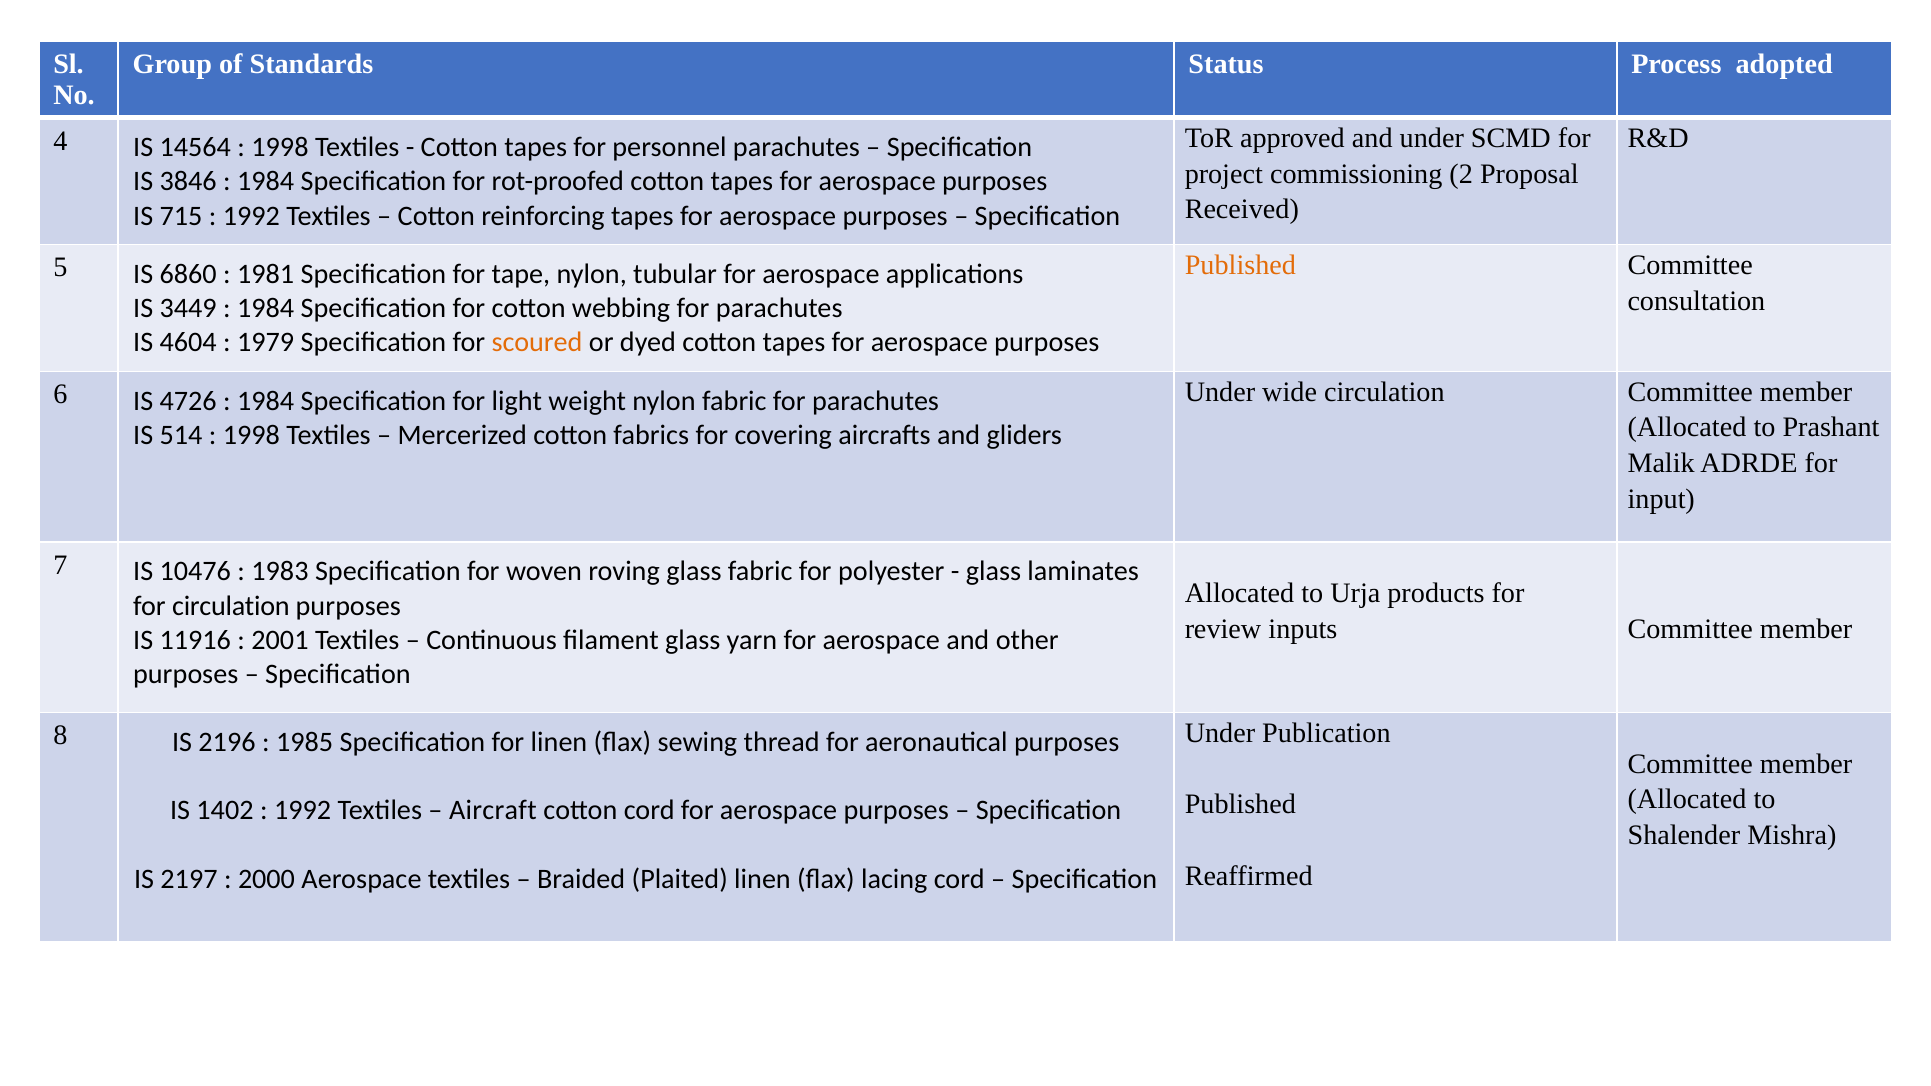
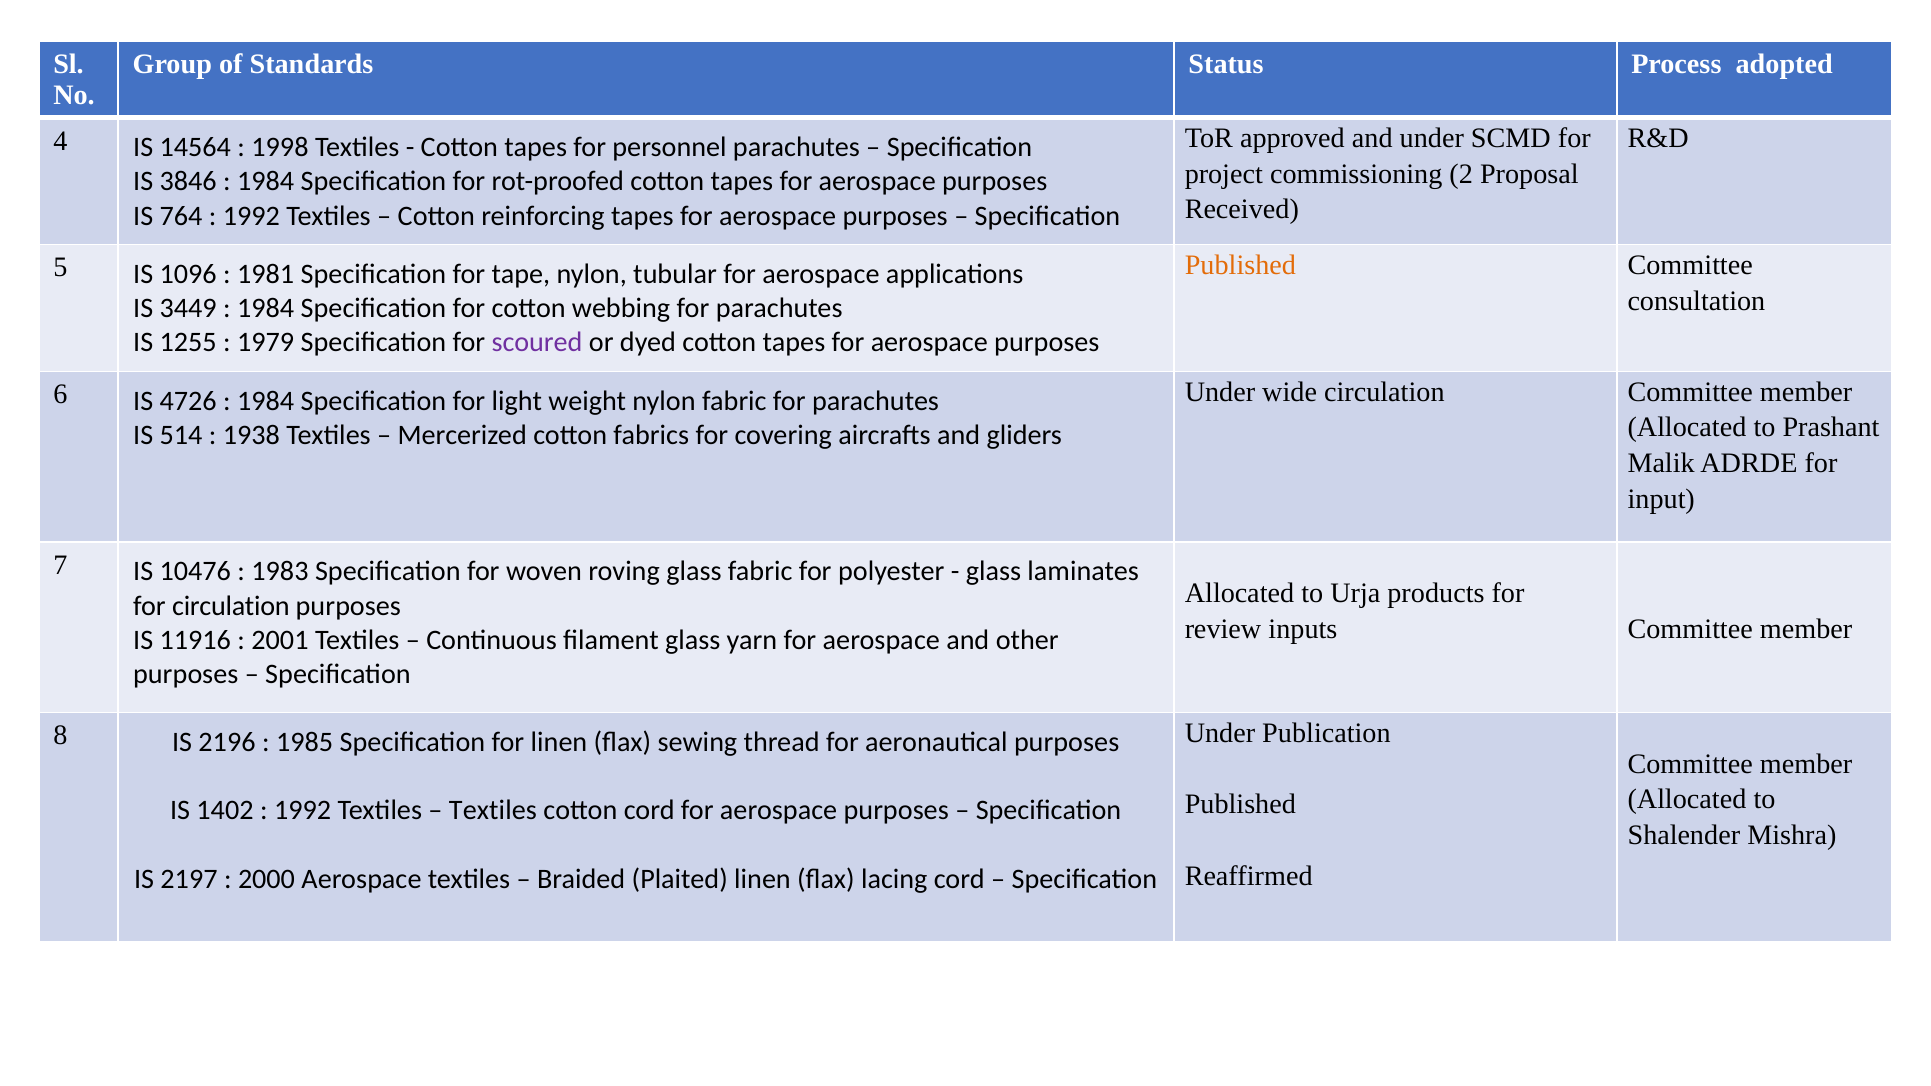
715: 715 -> 764
6860: 6860 -> 1096
4604: 4604 -> 1255
scoured colour: orange -> purple
1998 at (251, 435): 1998 -> 1938
Aircraft at (493, 811): Aircraft -> Textiles
